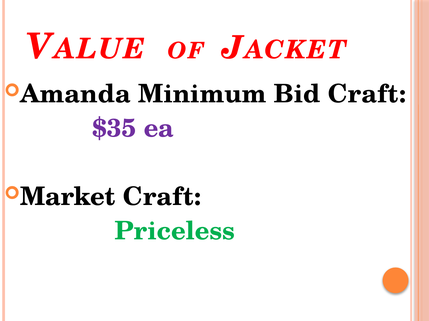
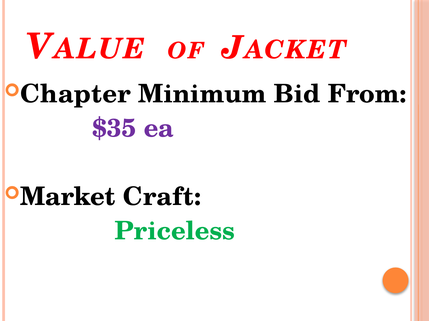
Amanda: Amanda -> Chapter
Bid Craft: Craft -> From
